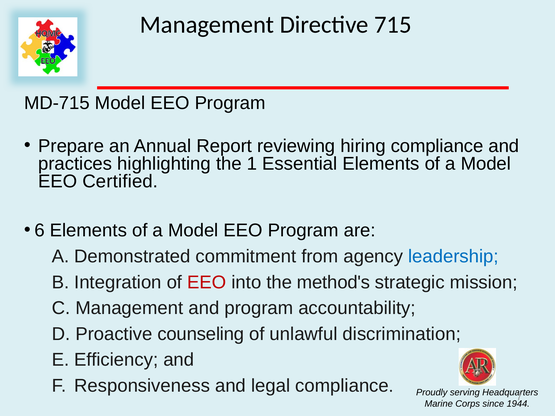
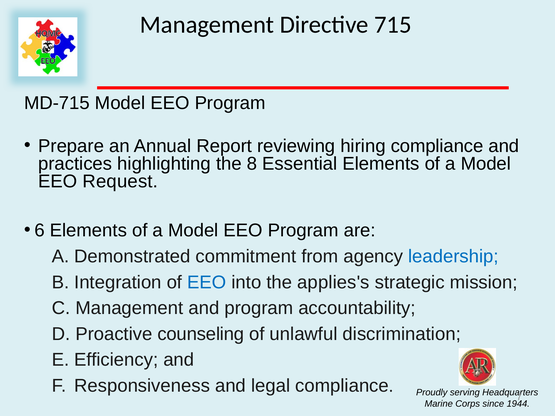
1: 1 -> 8
Certified: Certified -> Request
EEO at (207, 282) colour: red -> blue
method's: method's -> applies's
